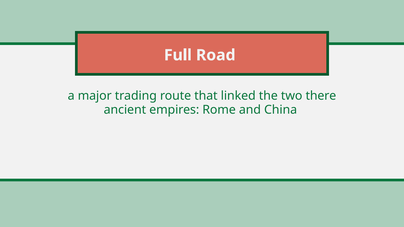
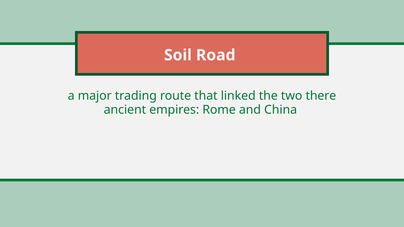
Full: Full -> Soil
